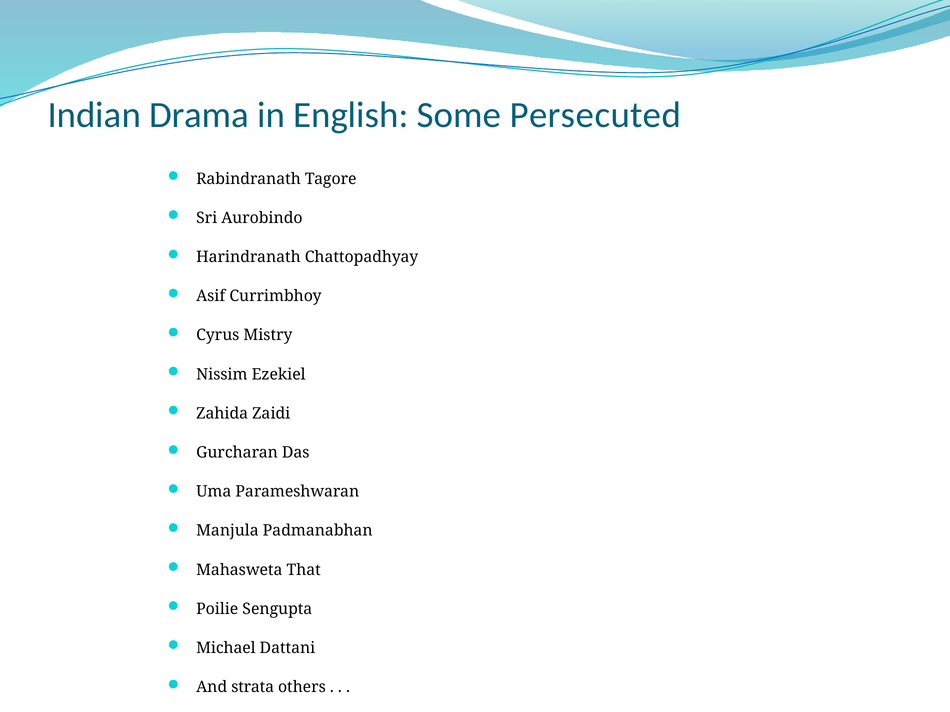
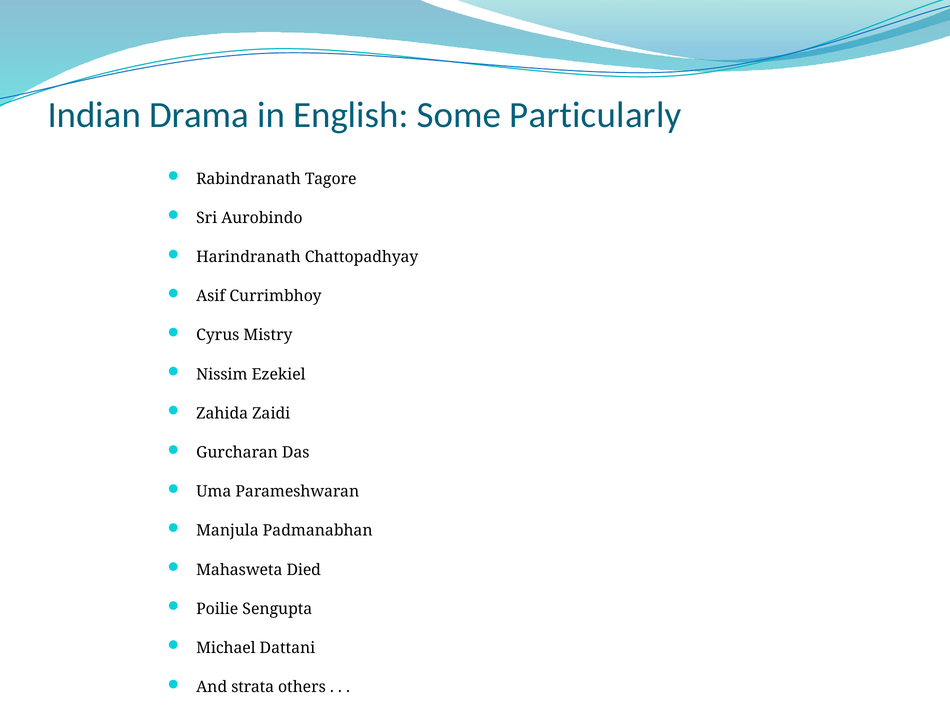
Persecuted: Persecuted -> Particularly
That: That -> Died
